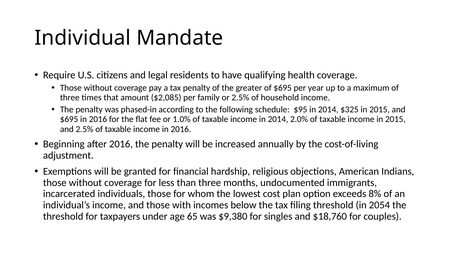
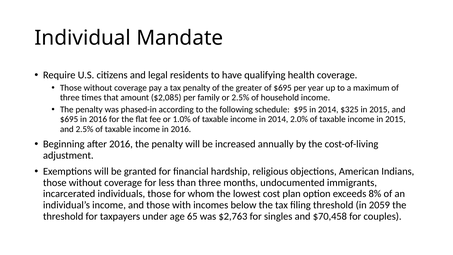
2054: 2054 -> 2059
$9,380: $9,380 -> $2,763
$18,760: $18,760 -> $70,458
